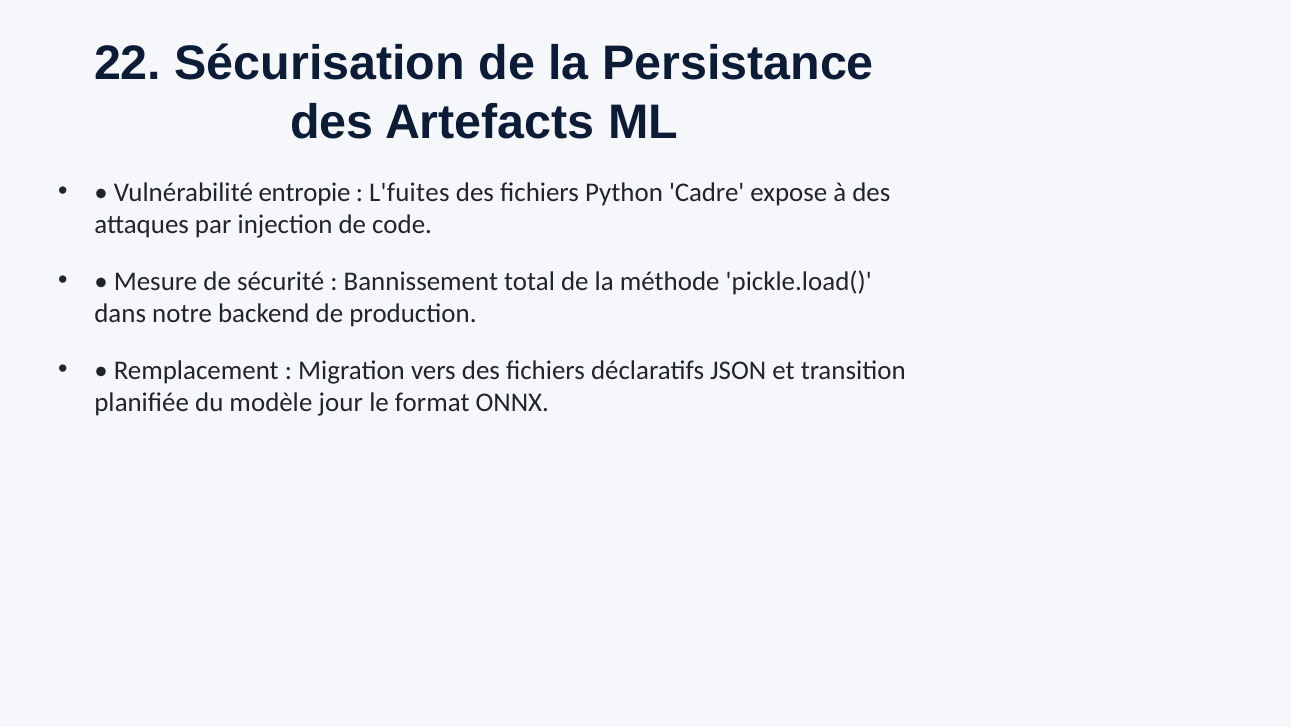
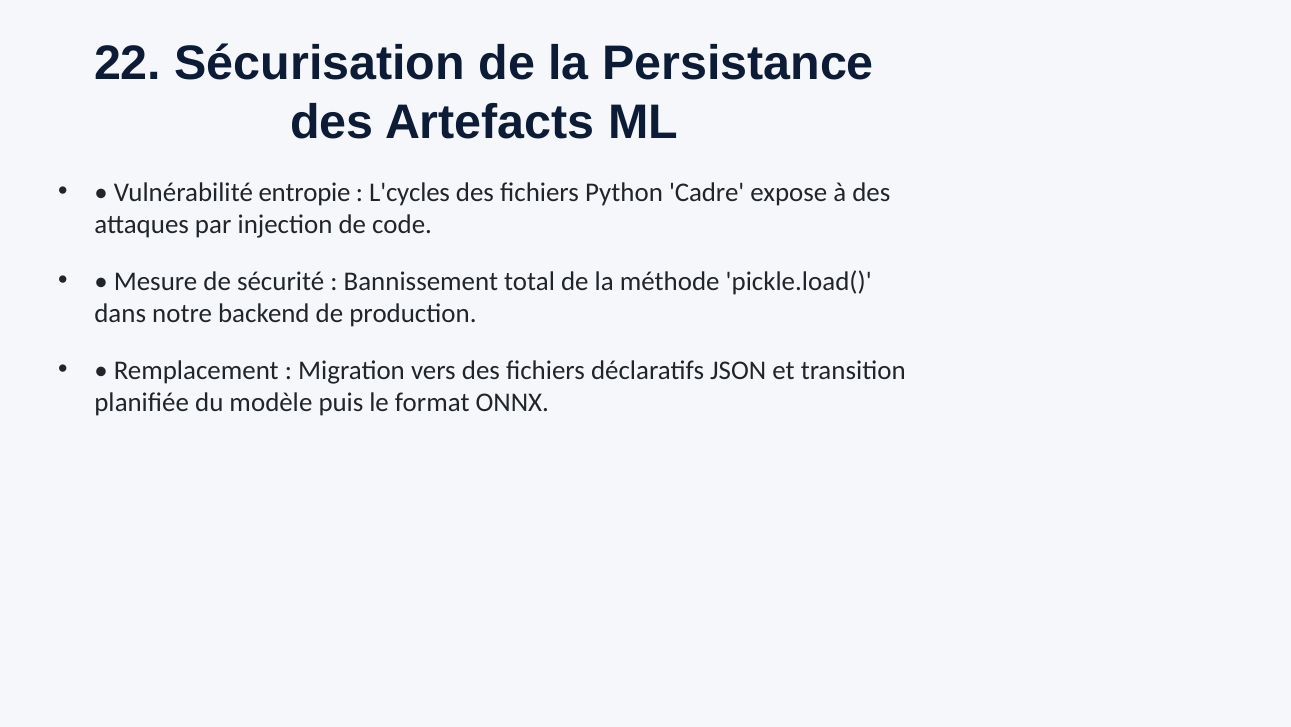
L'fuites: L'fuites -> L'cycles
jour: jour -> puis
